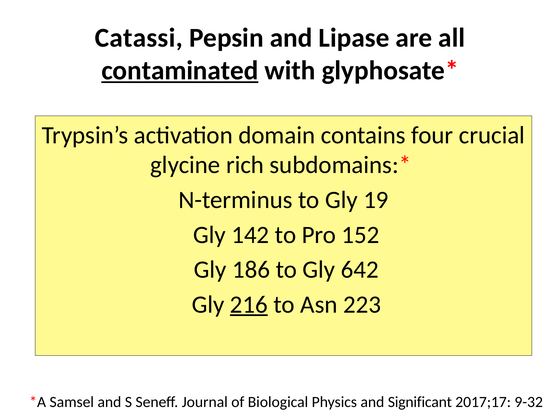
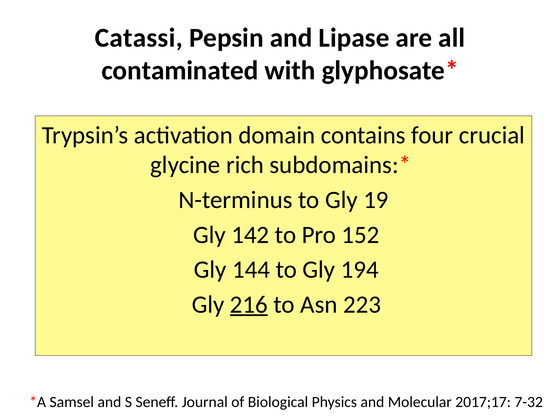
contaminated underline: present -> none
186: 186 -> 144
642: 642 -> 194
Significant: Significant -> Molecular
9-32: 9-32 -> 7-32
